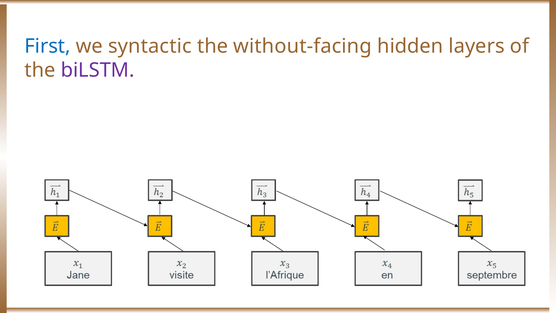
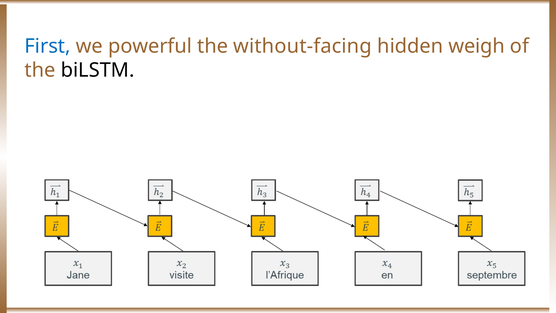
syntactic: syntactic -> powerful
layers: layers -> weigh
biLSTM colour: purple -> black
